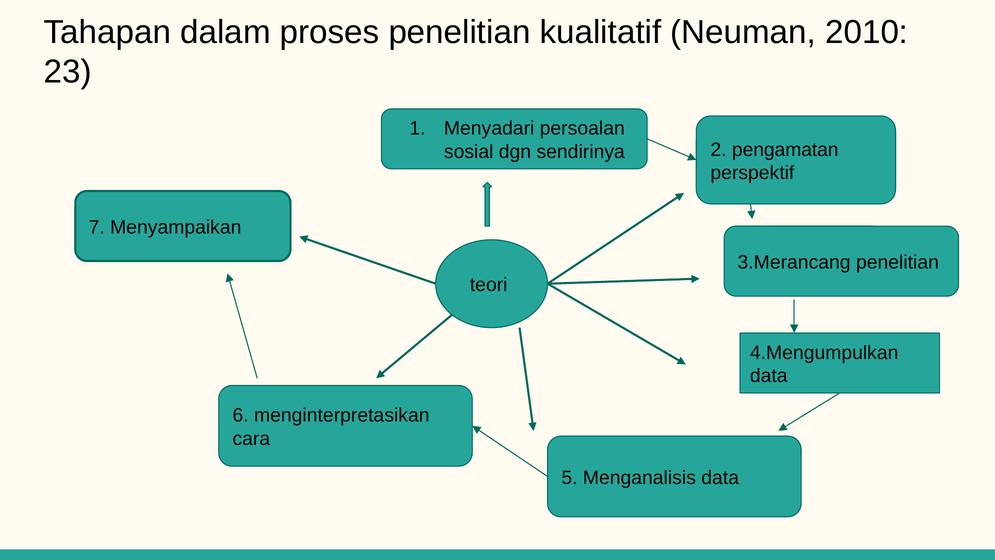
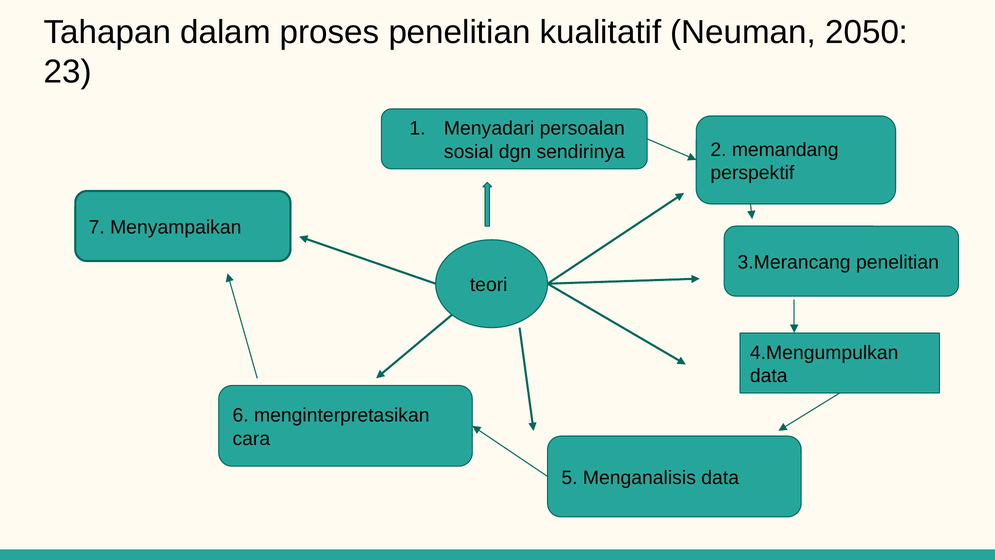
2010: 2010 -> 2050
pengamatan: pengamatan -> memandang
